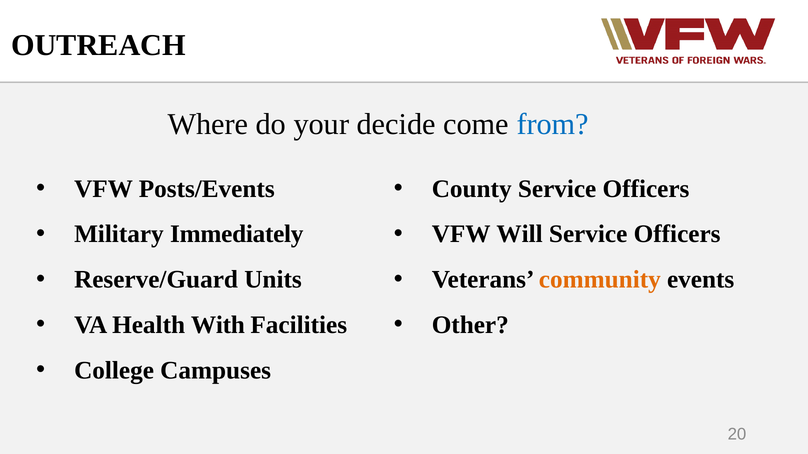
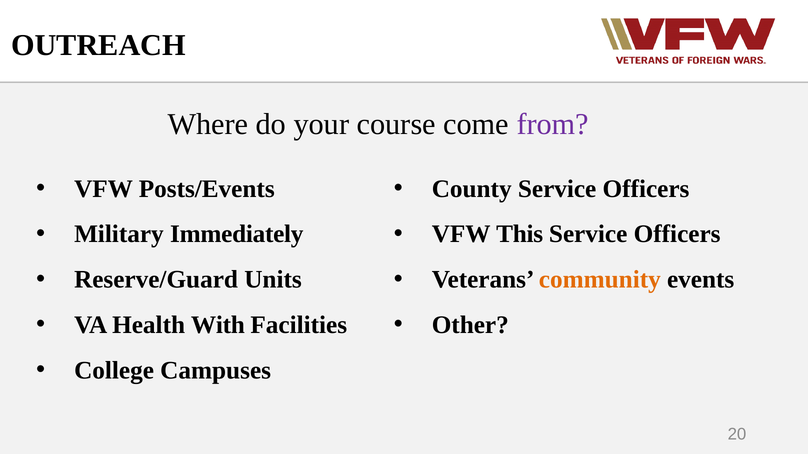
decide: decide -> course
from colour: blue -> purple
Will: Will -> This
